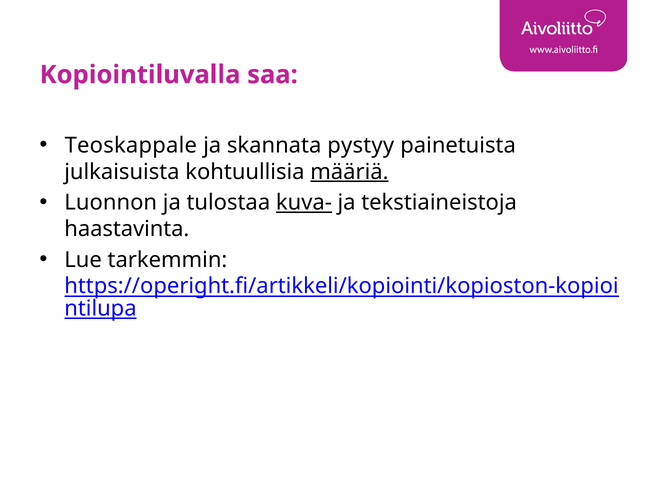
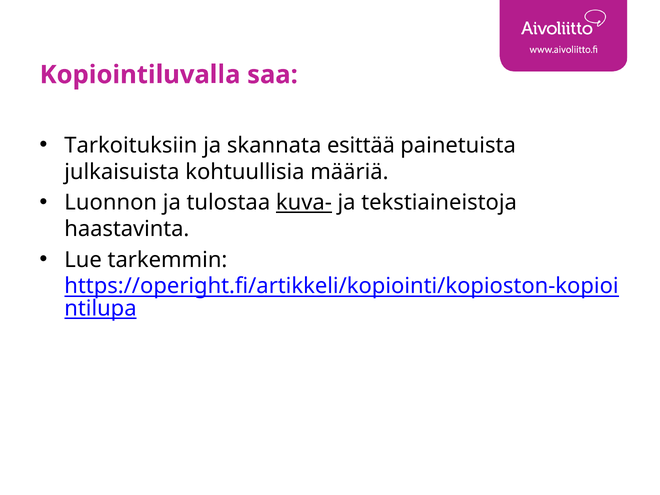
Teoskappale: Teoskappale -> Tarkoituksiin
pystyy: pystyy -> esittää
määriä underline: present -> none
